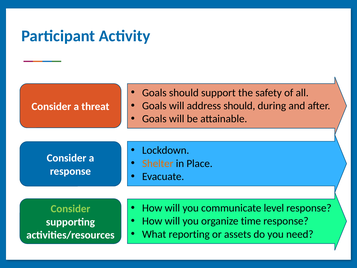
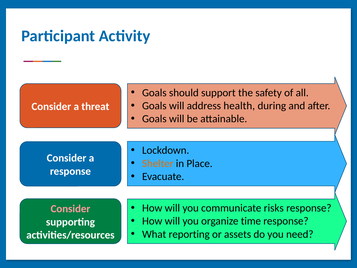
address should: should -> health
level: level -> risks
Consider at (70, 209) colour: light green -> pink
